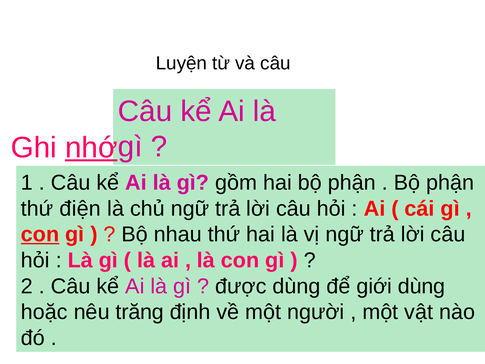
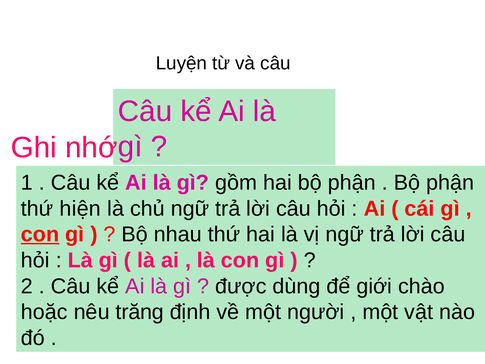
nhớ underline: present -> none
điện: điện -> hiện
giới dùng: dùng -> chào
